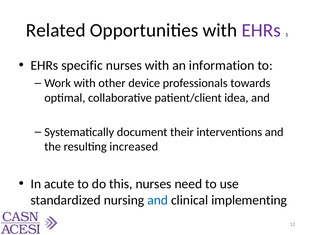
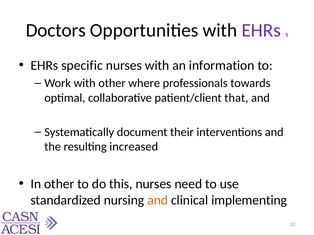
Related: Related -> Doctors
device: device -> where
idea: idea -> that
In acute: acute -> other
and at (158, 201) colour: blue -> orange
